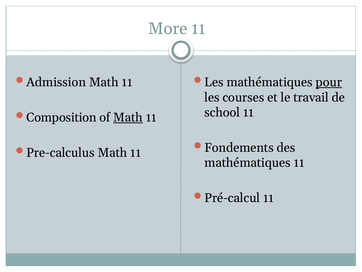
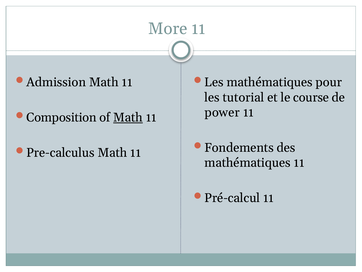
pour underline: present -> none
courses: courses -> tutorial
travail: travail -> course
school: school -> power
